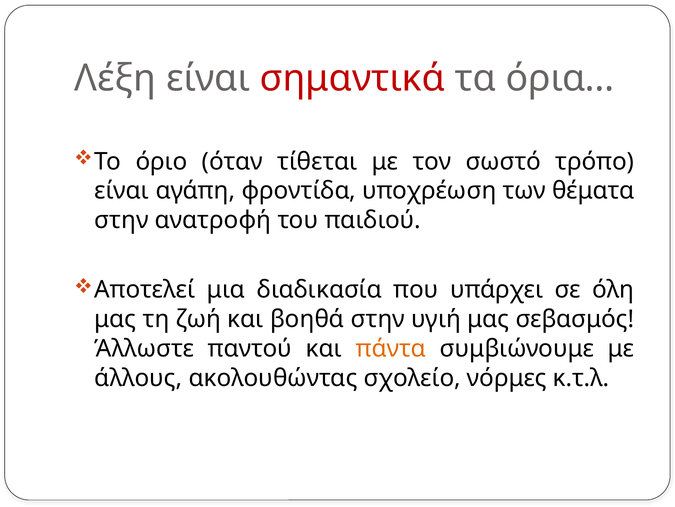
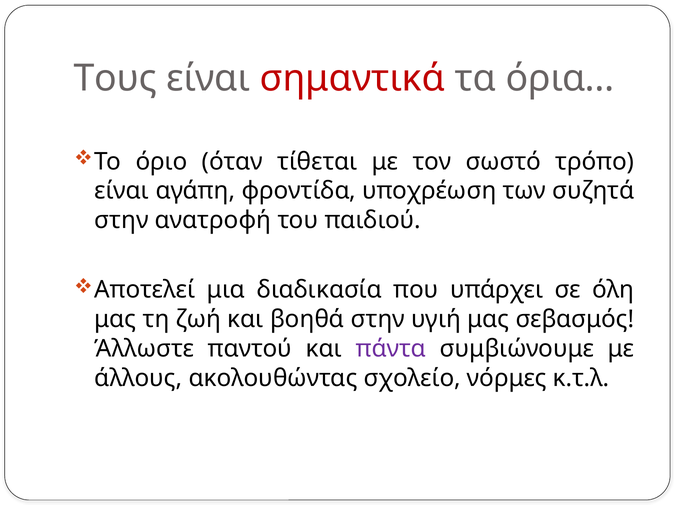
Λέξη: Λέξη -> Τους
θέματα: θέματα -> συζητά
πάντα colour: orange -> purple
